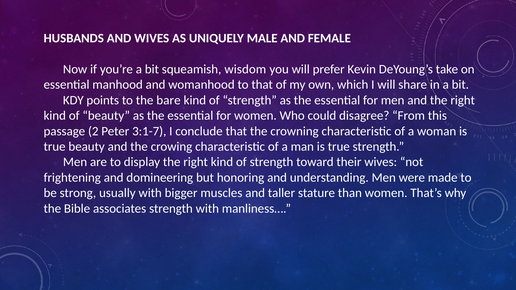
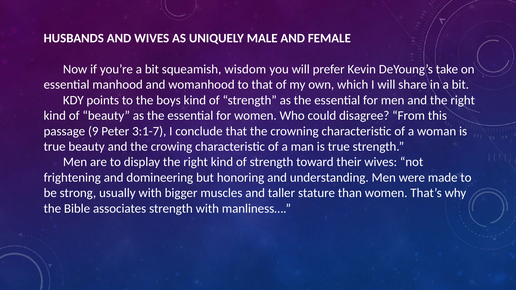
bare: bare -> boys
2: 2 -> 9
